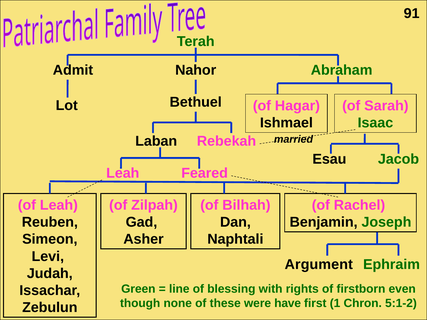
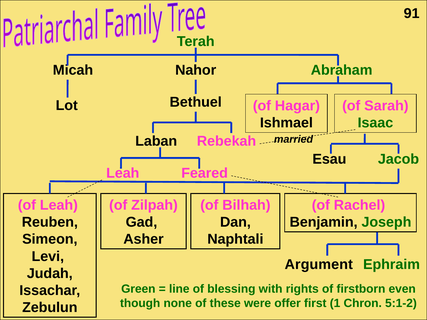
Admit: Admit -> Micah
have: have -> offer
